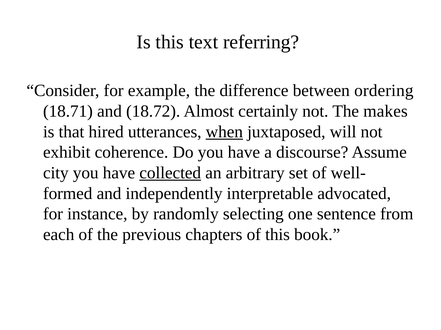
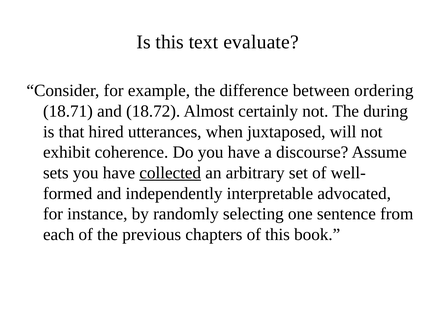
referring: referring -> evaluate
makes: makes -> during
when underline: present -> none
city: city -> sets
